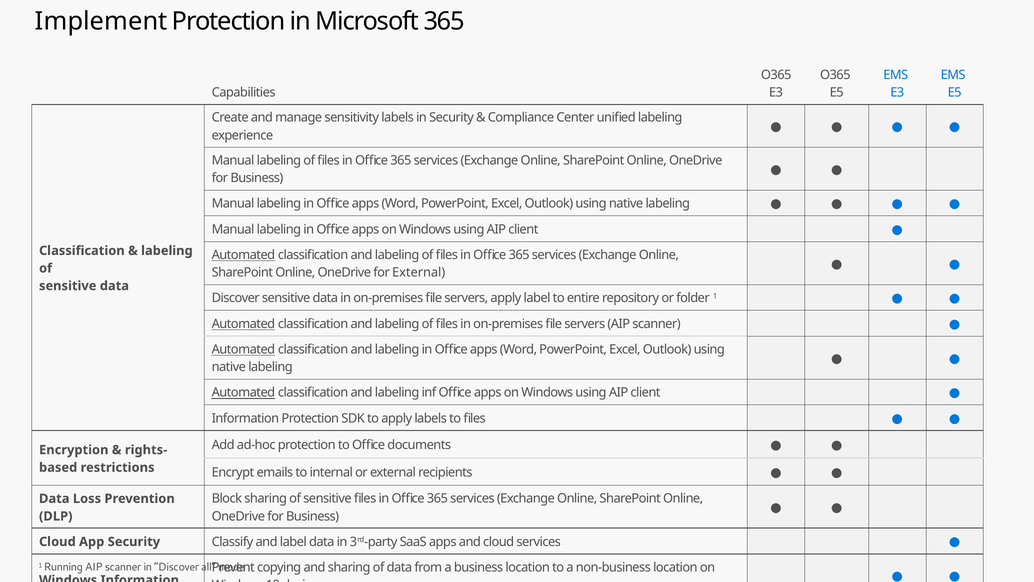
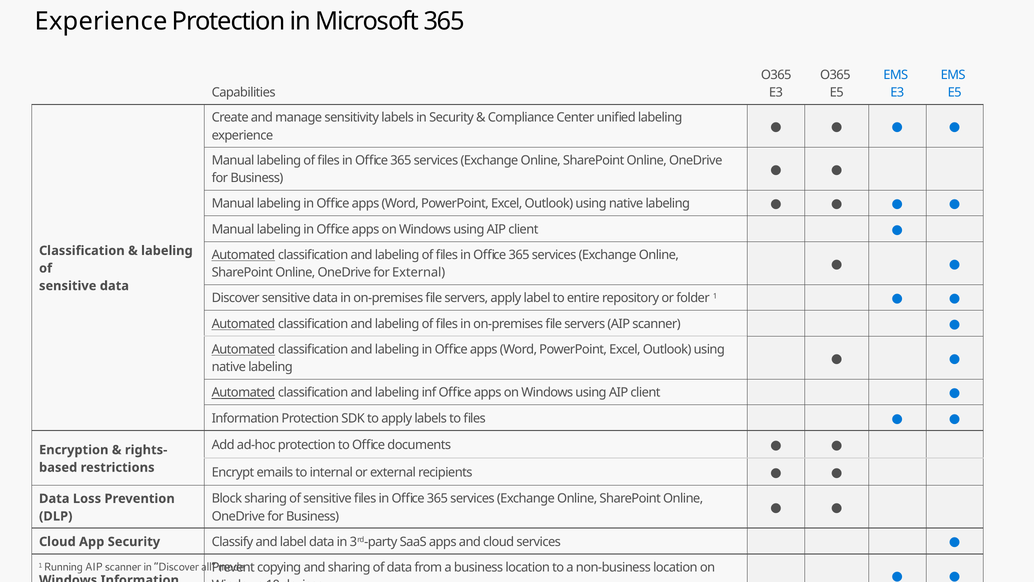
Implement at (101, 21): Implement -> Experience
